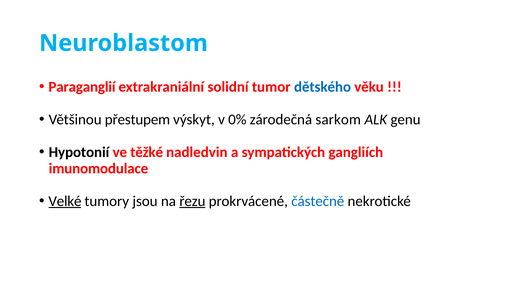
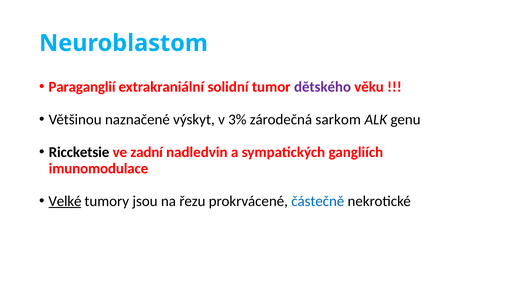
dětského colour: blue -> purple
přestupem: přestupem -> naznačené
0%: 0% -> 3%
Hypotonií: Hypotonií -> Riccketsie
těžké: těžké -> zadní
řezu underline: present -> none
